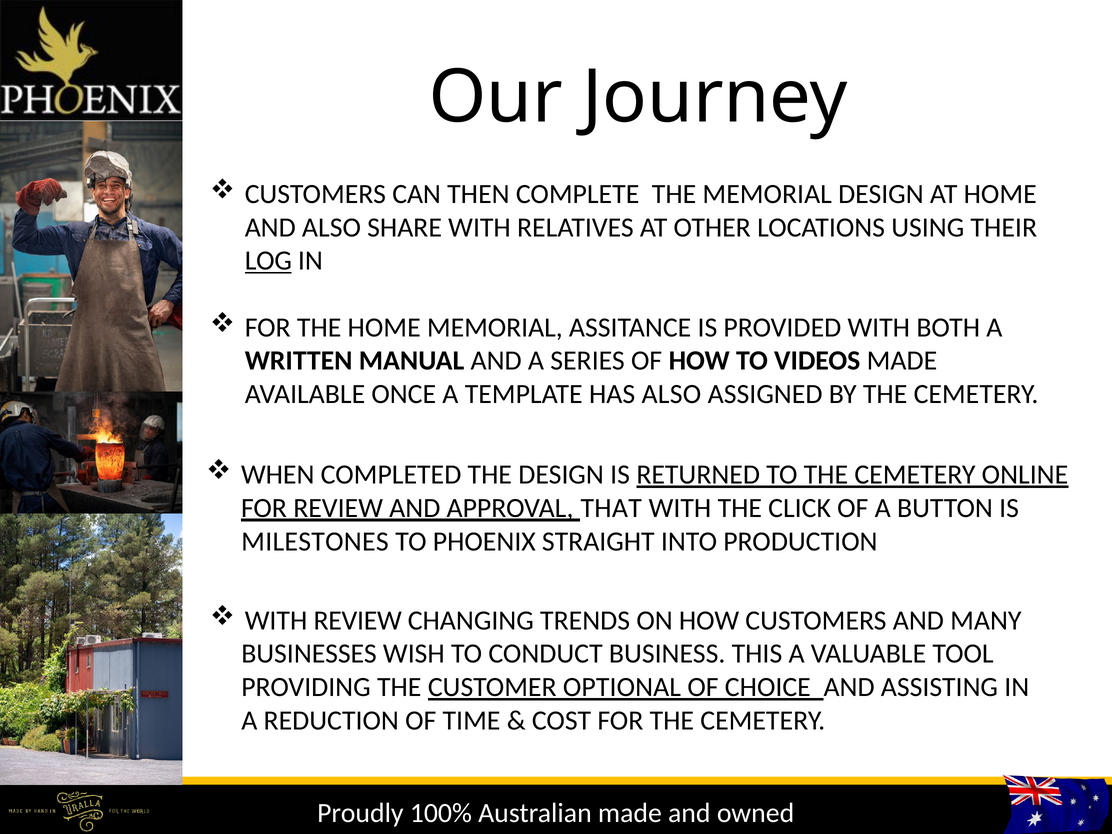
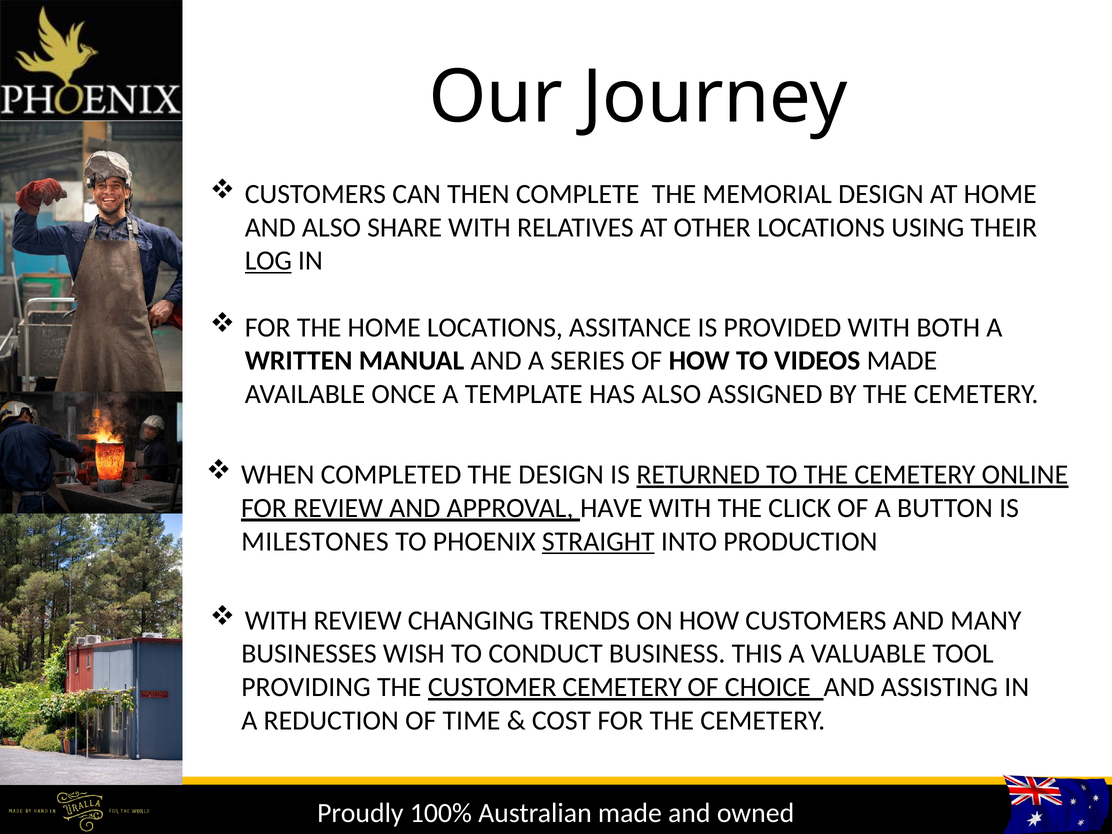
HOME MEMORIAL: MEMORIAL -> LOCATIONS
THAT: THAT -> HAVE
STRAIGHT underline: none -> present
CUSTOMER OPTIONAL: OPTIONAL -> CEMETERY
